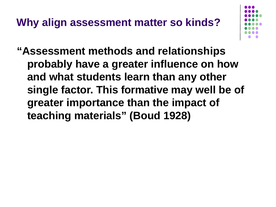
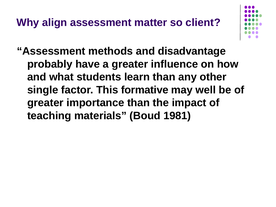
kinds: kinds -> client
relationships: relationships -> disadvantage
1928: 1928 -> 1981
